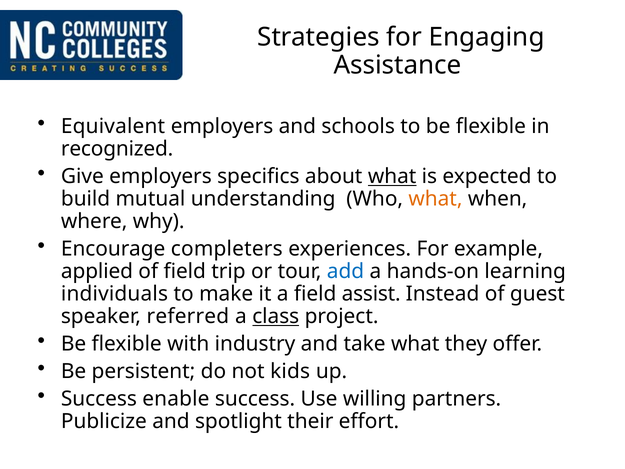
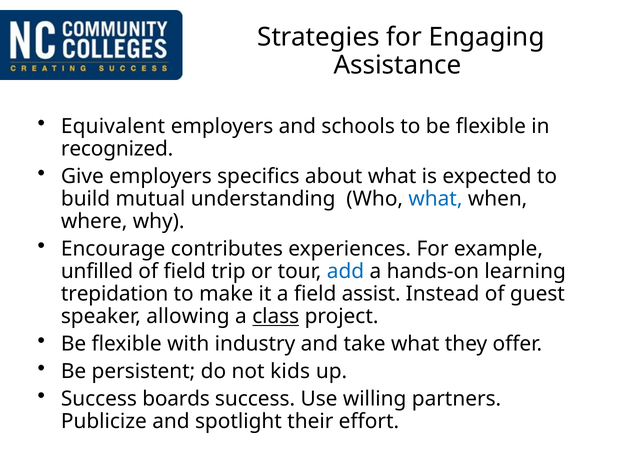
what at (392, 176) underline: present -> none
what at (435, 199) colour: orange -> blue
completers: completers -> contributes
applied: applied -> unfilled
individuals: individuals -> trepidation
referred: referred -> allowing
enable: enable -> boards
